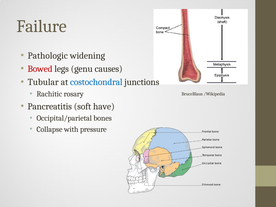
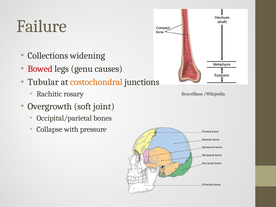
Pathologic: Pathologic -> Collections
costochondral colour: blue -> orange
Pancreatitis: Pancreatitis -> Overgrowth
have: have -> joint
